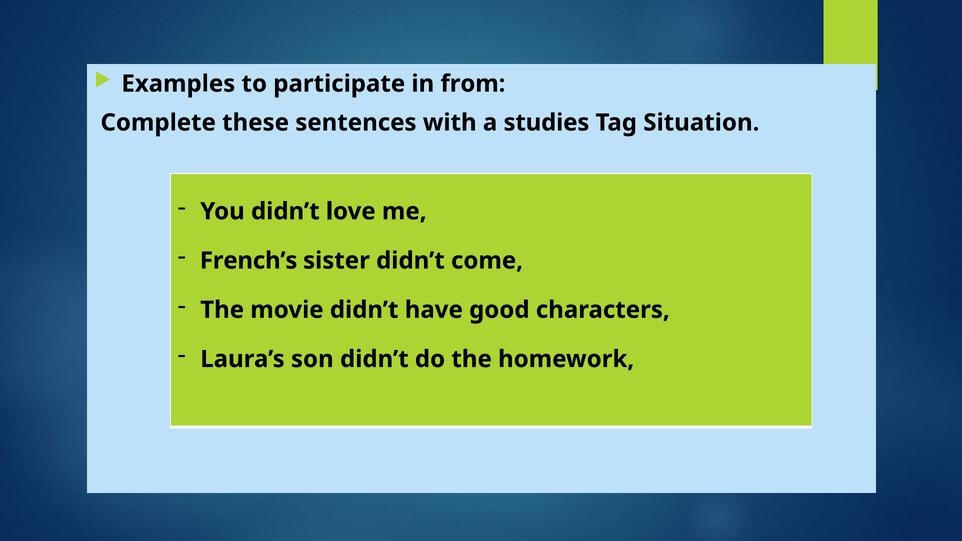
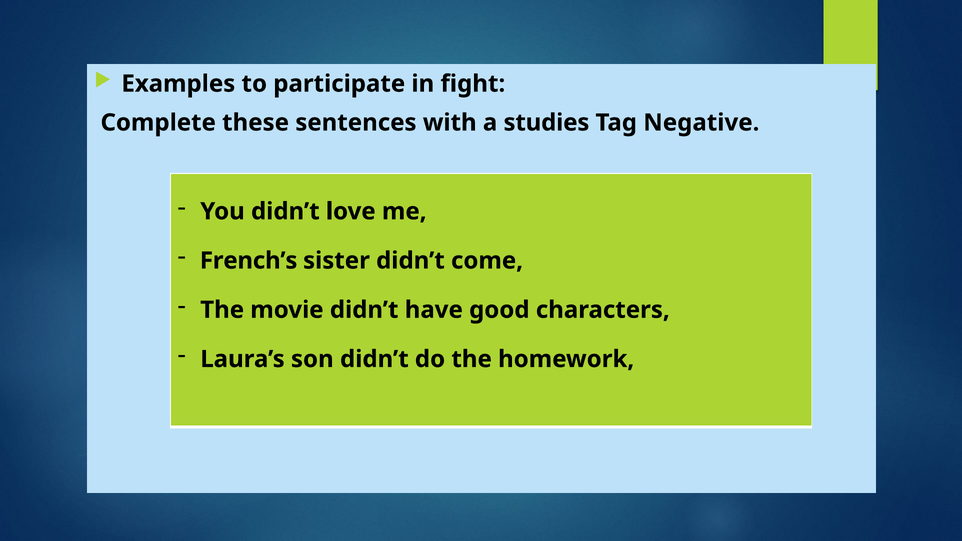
from: from -> fight
Situation: Situation -> Negative
